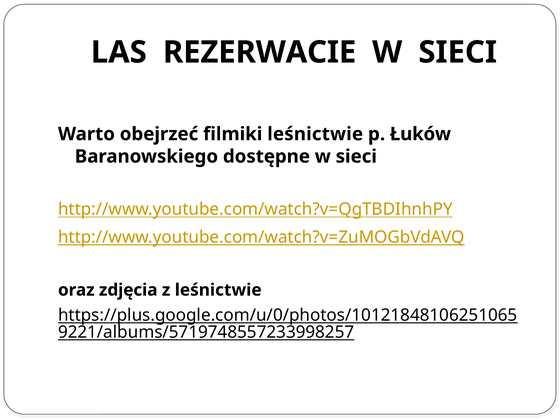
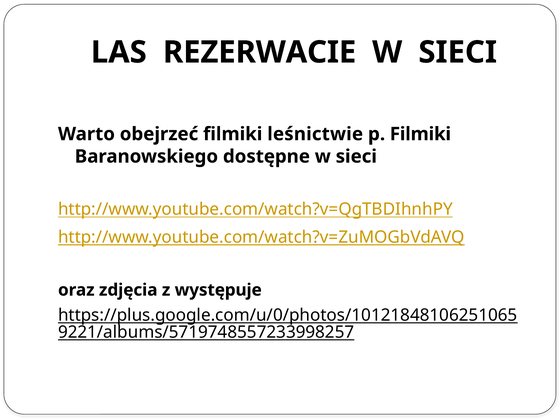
p Łuków: Łuków -> Filmiki
z leśnictwie: leśnictwie -> występuje
